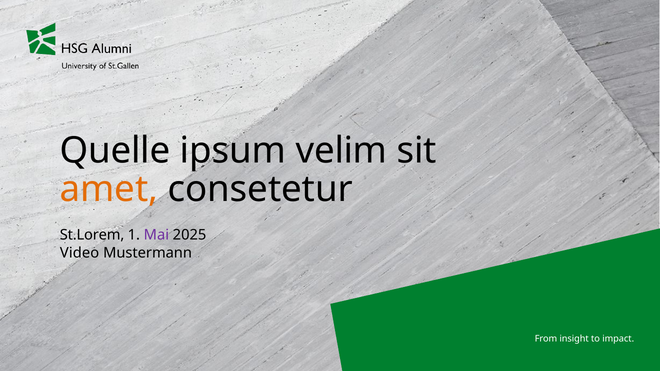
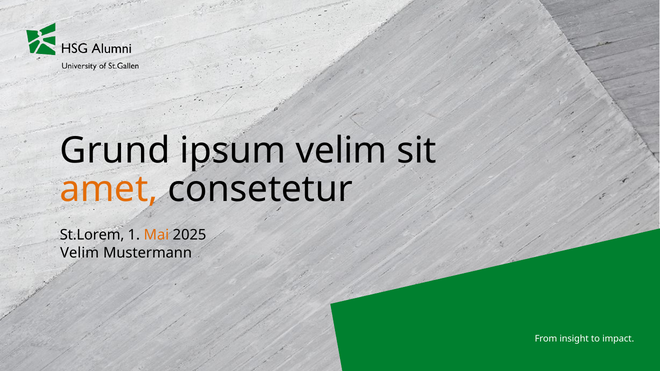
Quelle: Quelle -> Grund
Mai colour: purple -> orange
Video at (80, 253): Video -> Velim
